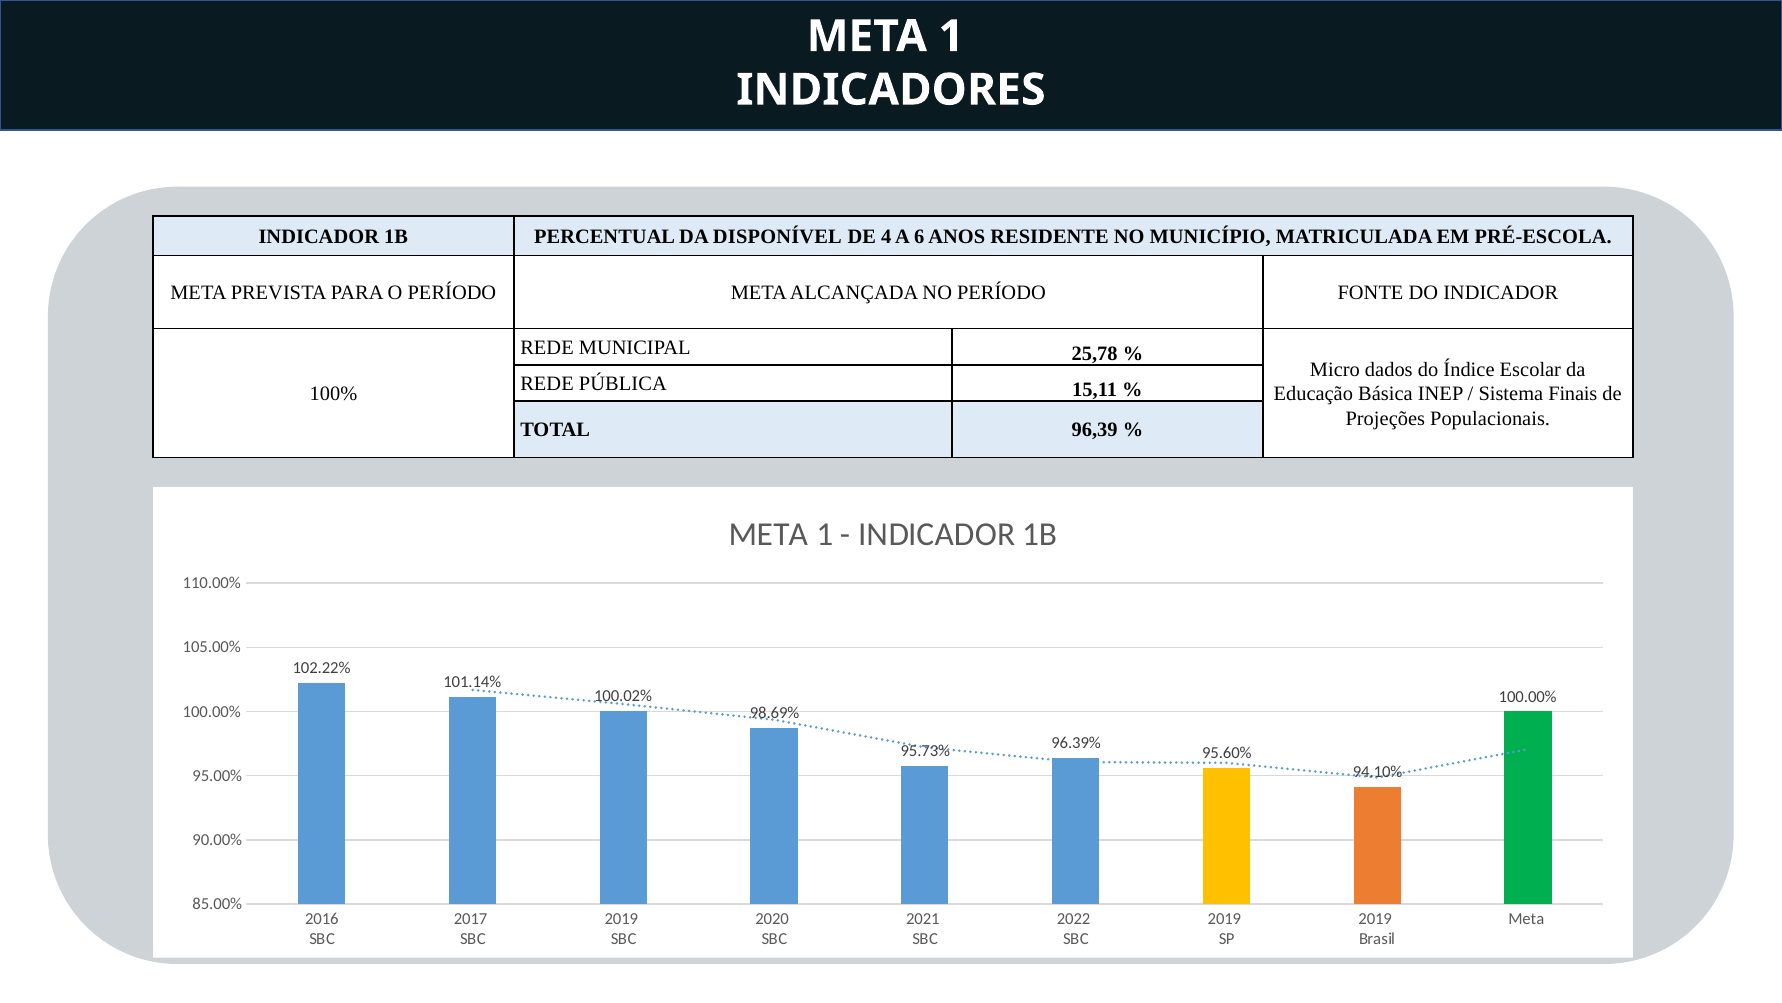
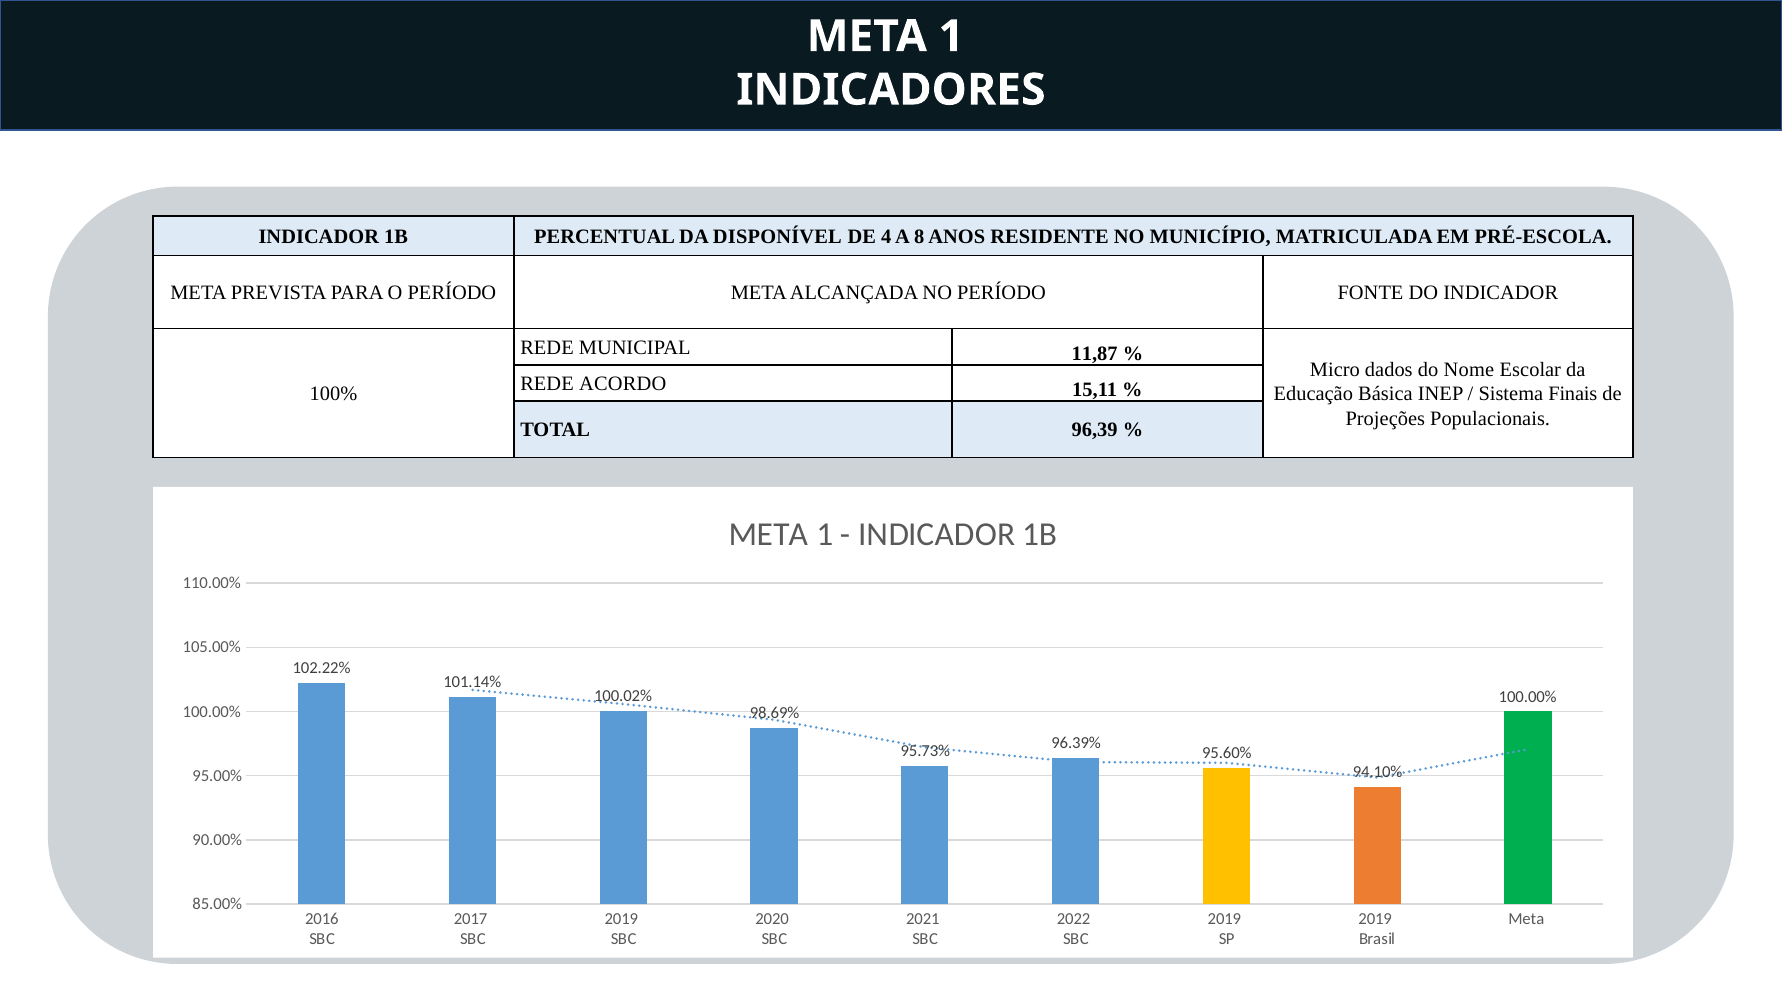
6: 6 -> 8
25,78: 25,78 -> 11,87
Índice: Índice -> Nome
PÚBLICA: PÚBLICA -> ACORDO
